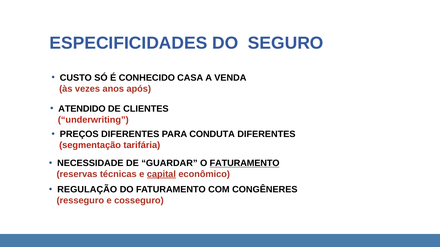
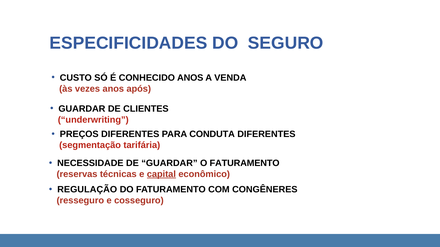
CONHECIDO CASA: CASA -> ANOS
ATENDIDO at (82, 109): ATENDIDO -> GUARDAR
FATURAMENTO at (245, 164) underline: present -> none
